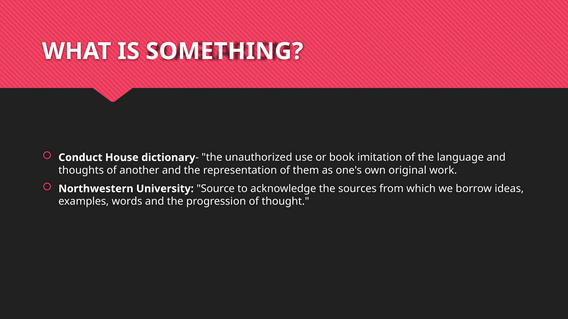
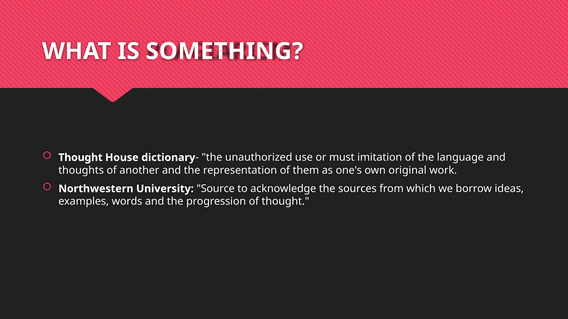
Conduct at (80, 158): Conduct -> Thought
book: book -> must
